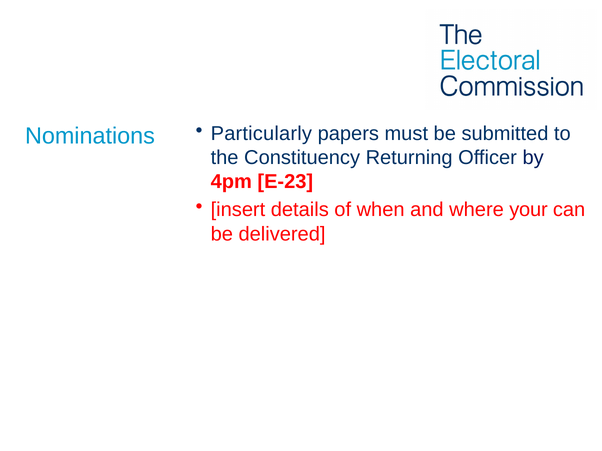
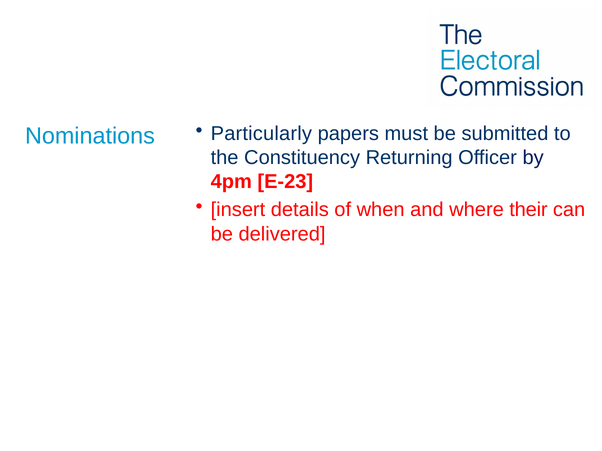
your: your -> their
